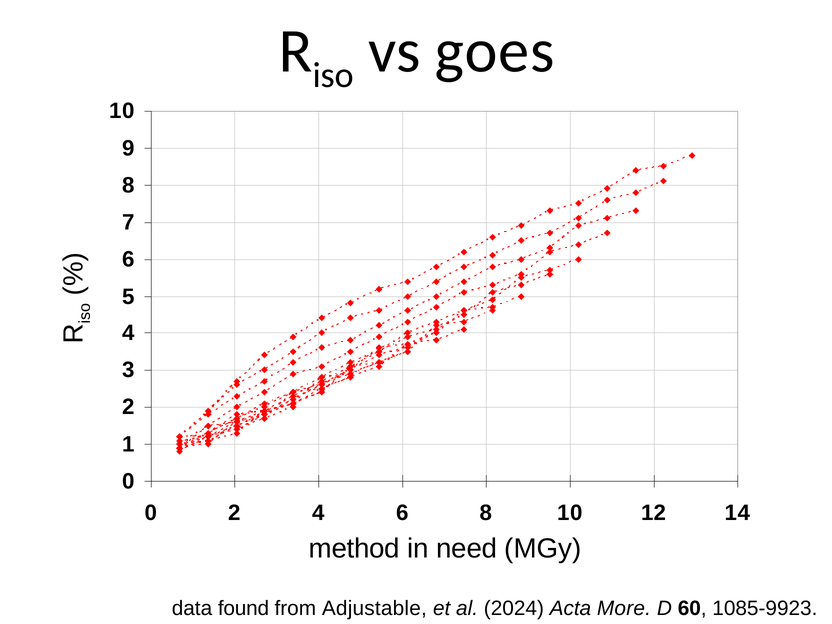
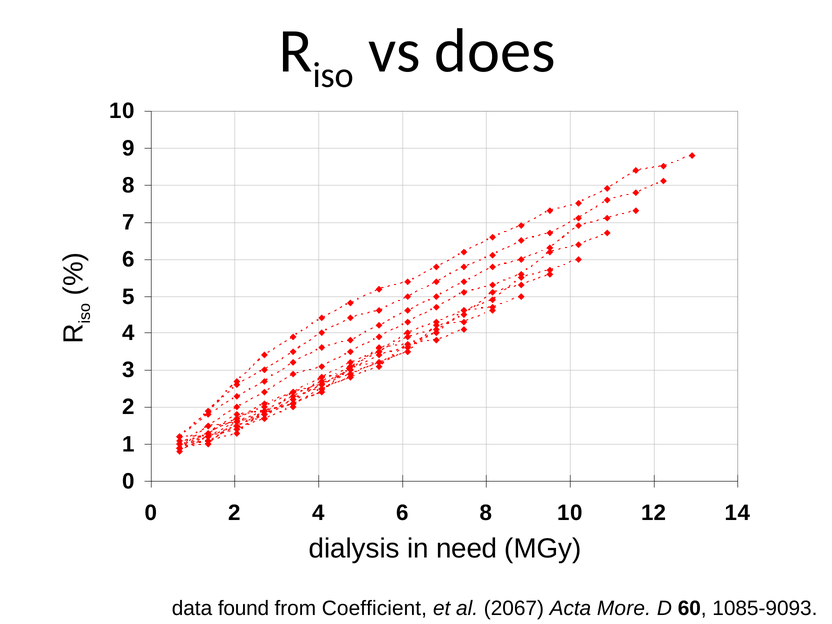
goes: goes -> does
method: method -> dialysis
Adjustable: Adjustable -> Coefficient
2024: 2024 -> 2067
1085-9923: 1085-9923 -> 1085-9093
